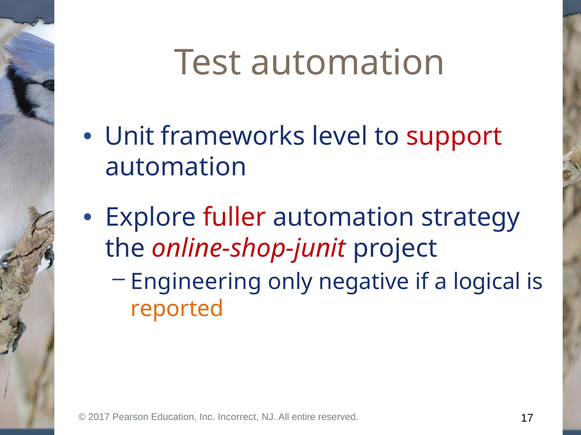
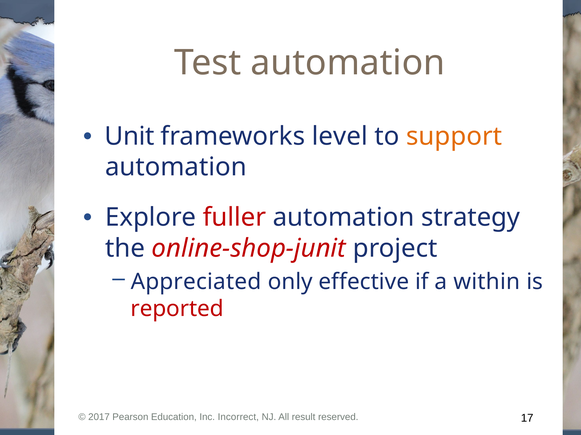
support colour: red -> orange
Engineering: Engineering -> Appreciated
negative: negative -> effective
logical: logical -> within
reported colour: orange -> red
entire: entire -> result
